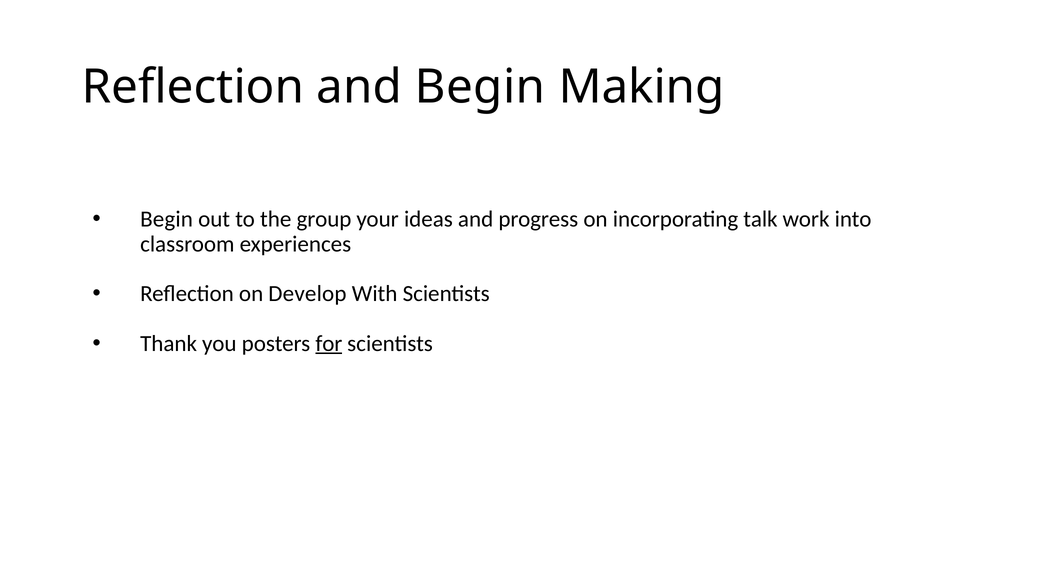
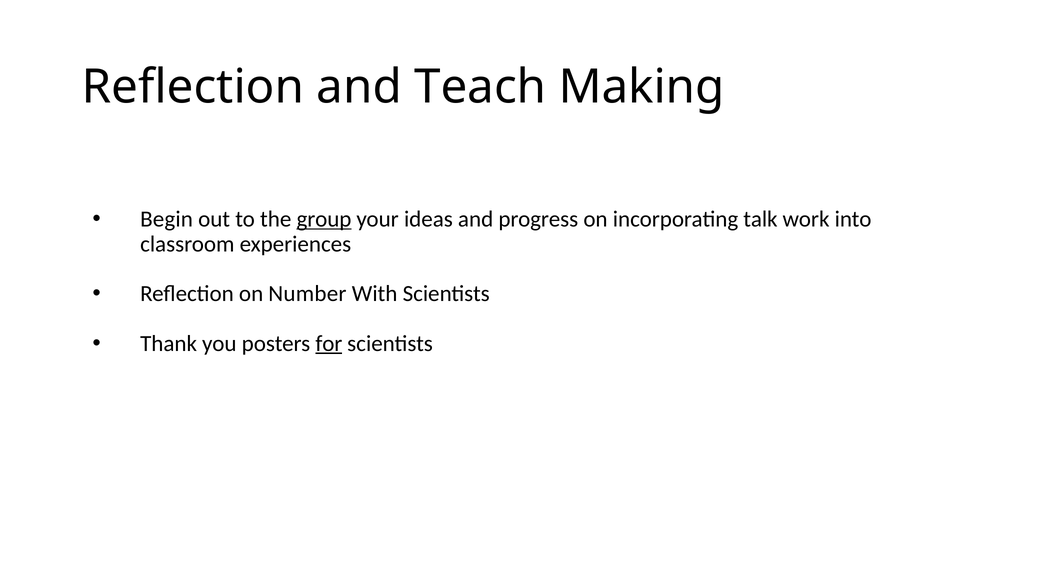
and Begin: Begin -> Teach
group underline: none -> present
Develop: Develop -> Number
